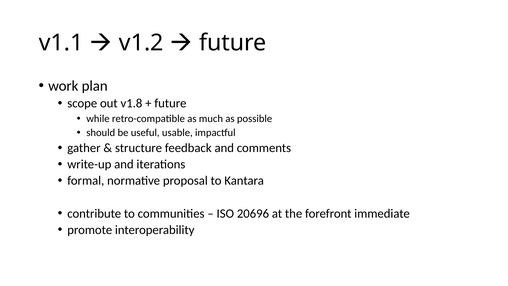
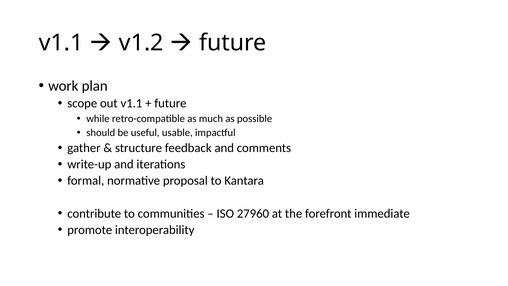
out v1.8: v1.8 -> v1.1
20696: 20696 -> 27960
